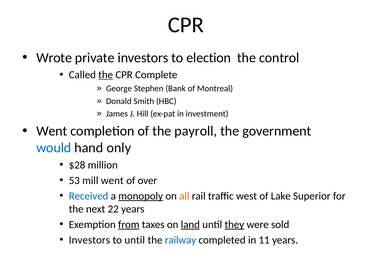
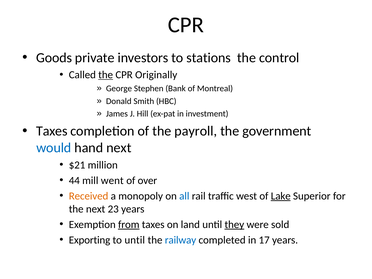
Wrote: Wrote -> Goods
election: election -> stations
Complete: Complete -> Originally
Went at (52, 131): Went -> Taxes
hand only: only -> next
$28: $28 -> $21
53: 53 -> 44
Received colour: blue -> orange
monopoly underline: present -> none
all colour: orange -> blue
Lake underline: none -> present
22: 22 -> 23
land underline: present -> none
Investors at (89, 240): Investors -> Exporting
11: 11 -> 17
